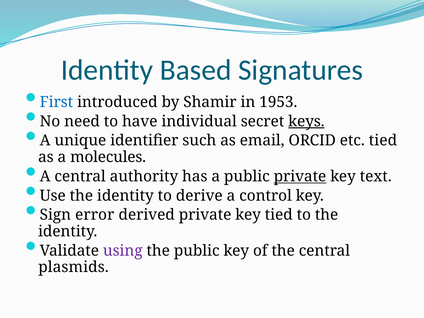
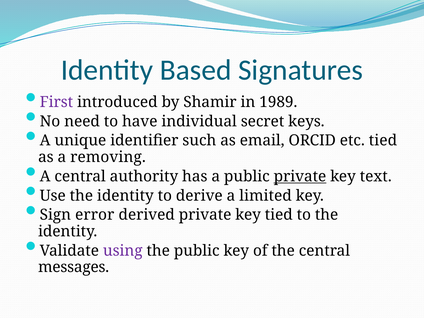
First colour: blue -> purple
1953: 1953 -> 1989
keys underline: present -> none
molecules: molecules -> removing
control: control -> limited
plasmids: plasmids -> messages
